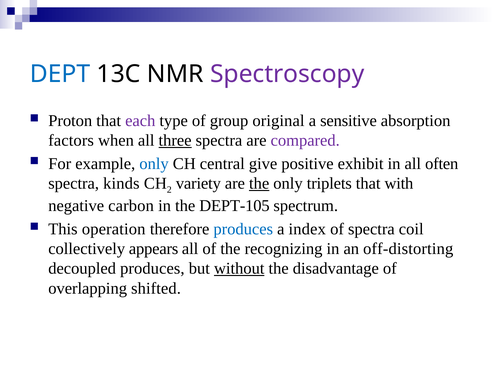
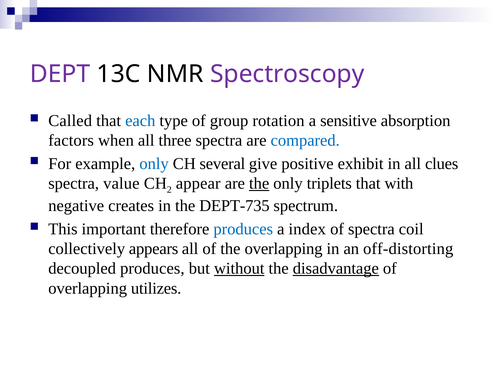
DEPT colour: blue -> purple
Proton: Proton -> Called
each colour: purple -> blue
original: original -> rotation
three underline: present -> none
compared colour: purple -> blue
central: central -> several
often: often -> clues
kinds: kinds -> value
variety: variety -> appear
carbon: carbon -> creates
DEPT-105: DEPT-105 -> DEPT-735
operation: operation -> important
the recognizing: recognizing -> overlapping
disadvantage underline: none -> present
shifted: shifted -> utilizes
